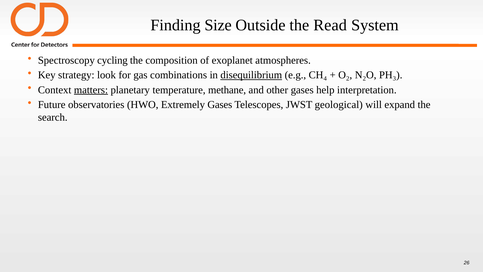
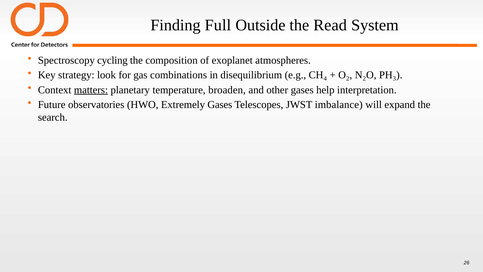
Size: Size -> Full
disequilibrium underline: present -> none
methane: methane -> broaden
geological: geological -> imbalance
